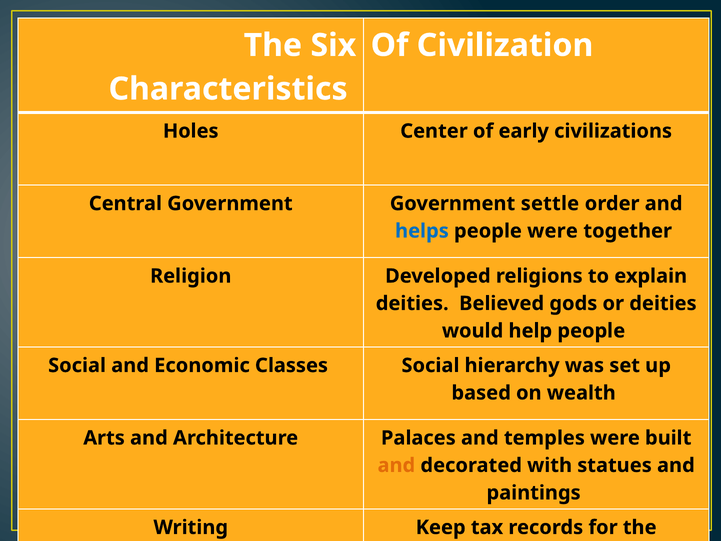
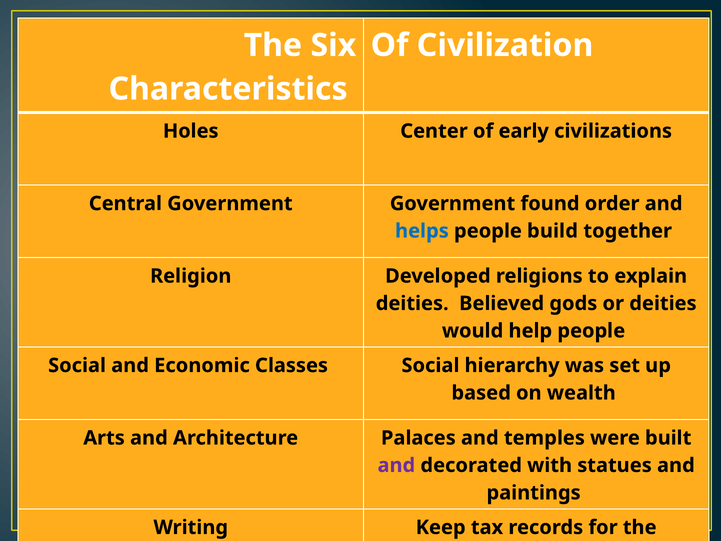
settle: settle -> found
people were: were -> build
and at (396, 465) colour: orange -> purple
